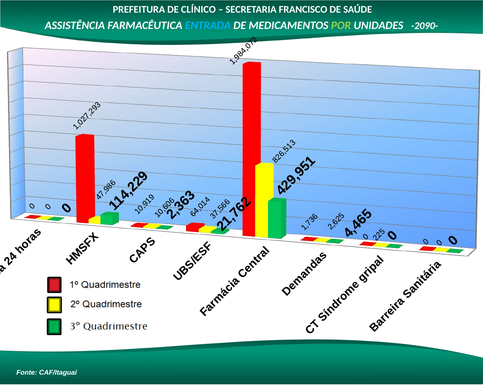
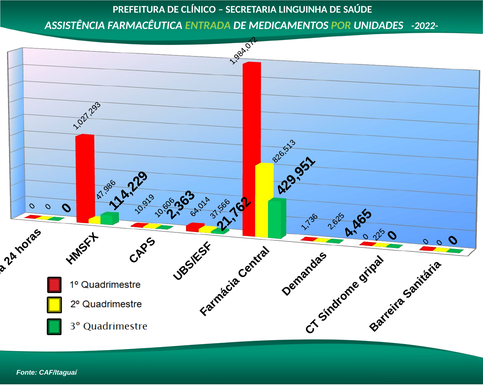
FRANCISCO: FRANCISCO -> LINGUINHA
ENTRADA colour: light blue -> light green
-2090-: -2090- -> -2022-
